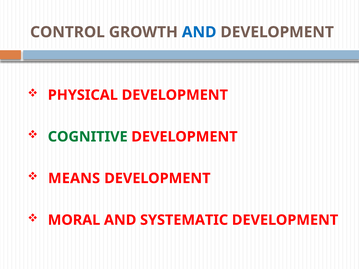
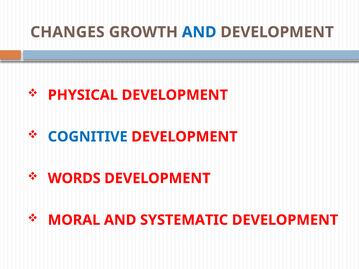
CONTROL: CONTROL -> CHANGES
COGNITIVE colour: green -> blue
MEANS: MEANS -> WORDS
